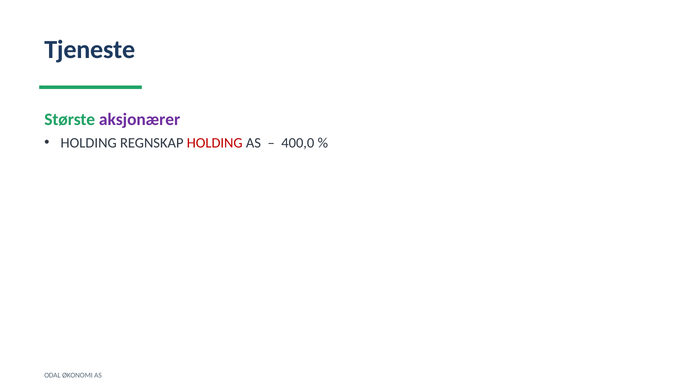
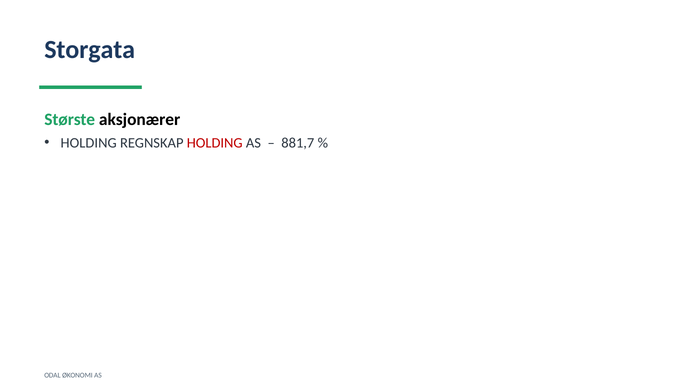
Tjeneste: Tjeneste -> Storgata
aksjonærer colour: purple -> black
400,0: 400,0 -> 881,7
